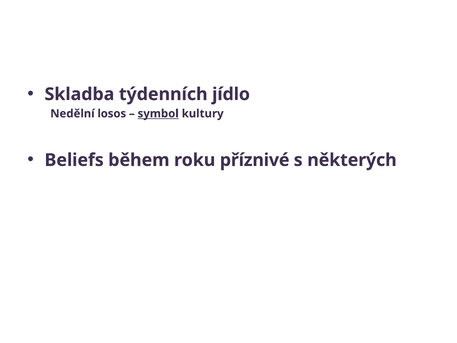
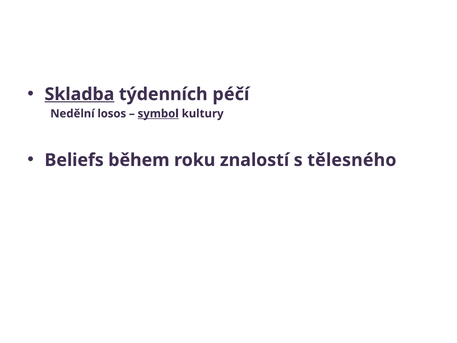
Skladba underline: none -> present
jídlo: jídlo -> péčí
příznivé: příznivé -> znalostí
některých: některých -> tělesného
